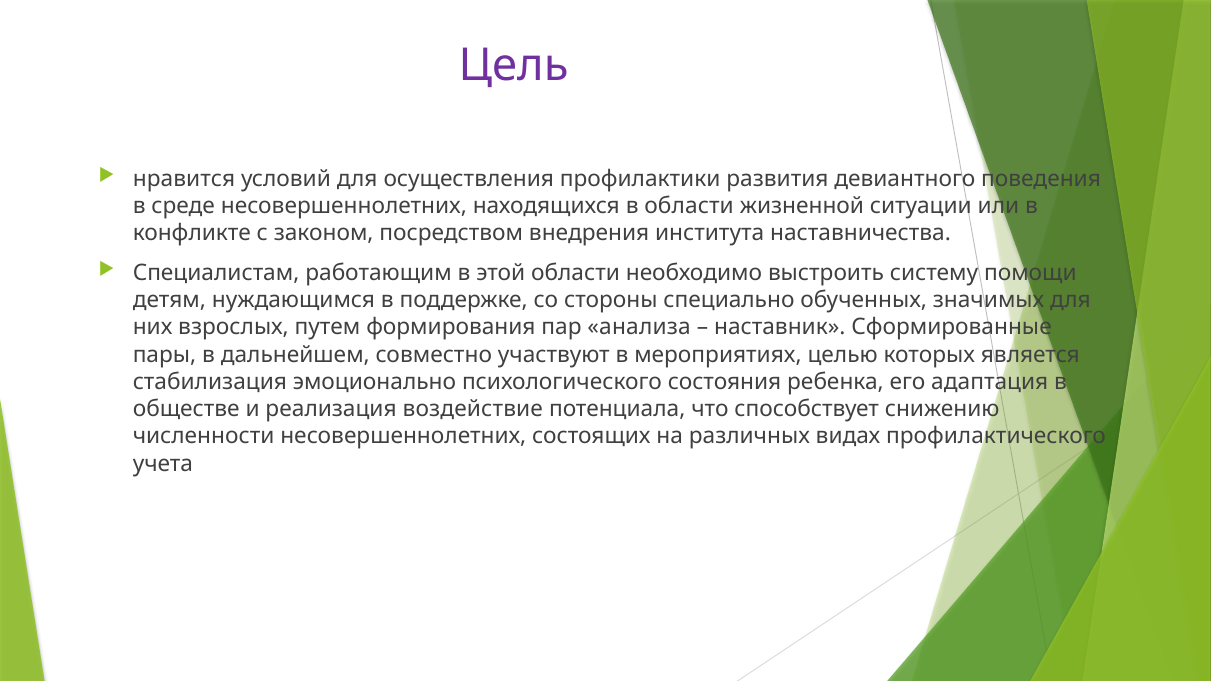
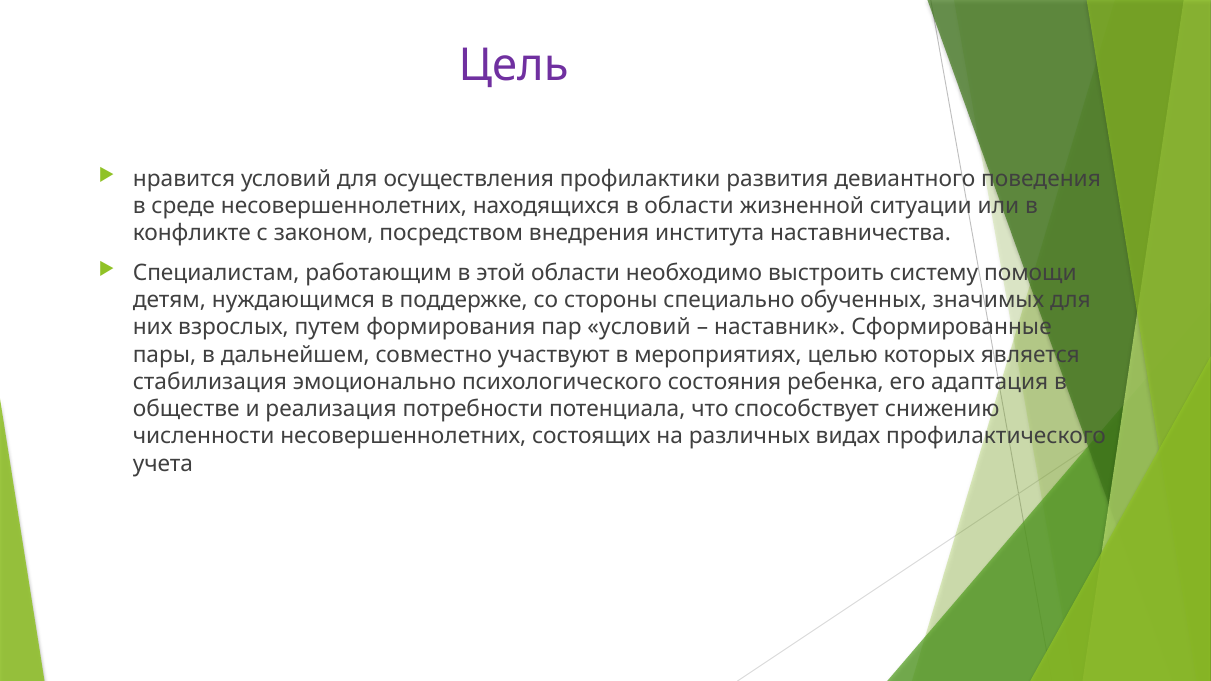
пар анализа: анализа -> условий
воздействие: воздействие -> потребности
